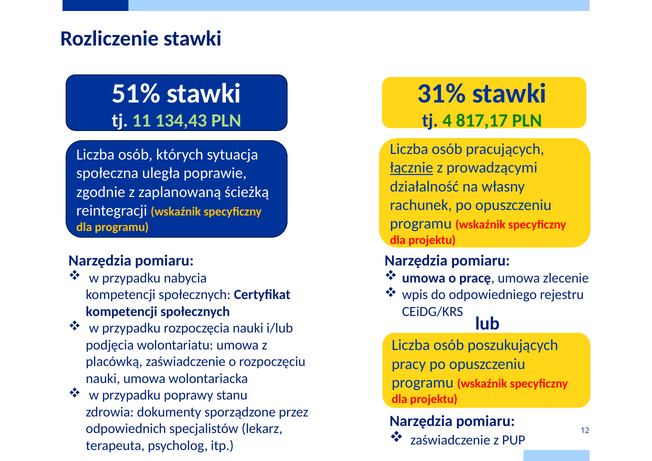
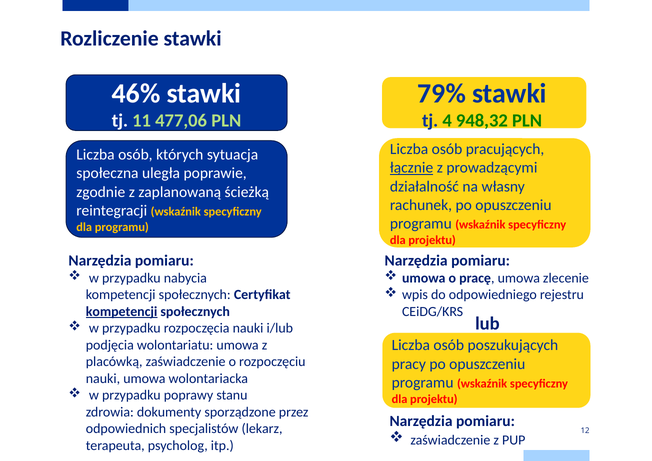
51%: 51% -> 46%
31%: 31% -> 79%
134,43: 134,43 -> 477,06
817,17: 817,17 -> 948,32
kompetencji at (122, 312) underline: none -> present
